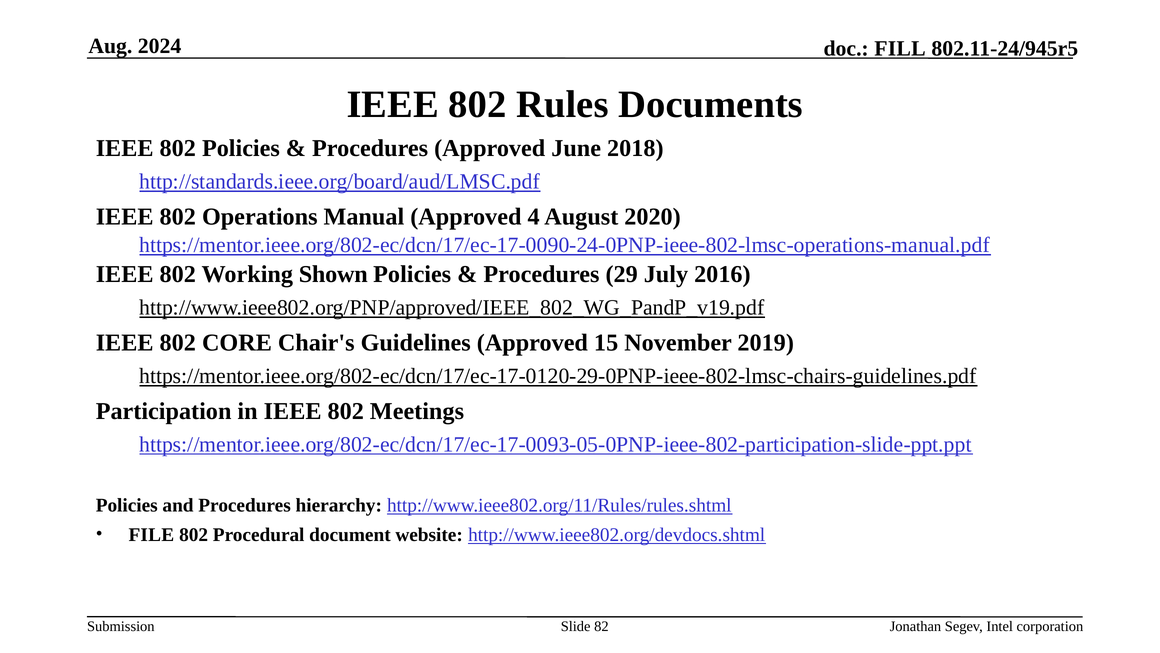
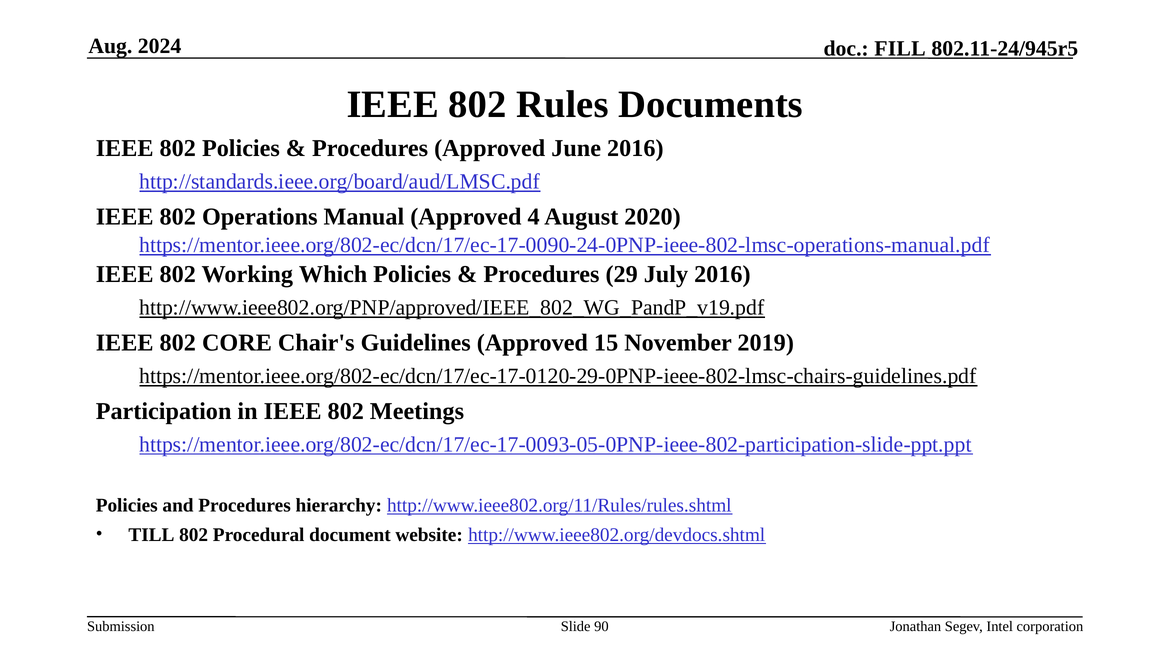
June 2018: 2018 -> 2016
Shown: Shown -> Which
FILE: FILE -> TILL
82: 82 -> 90
